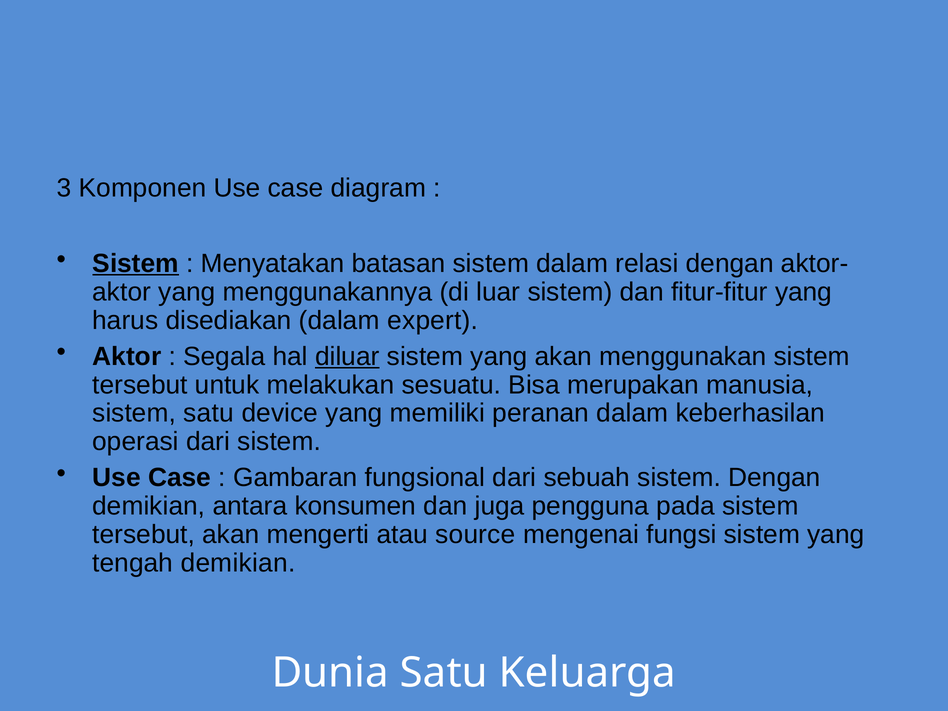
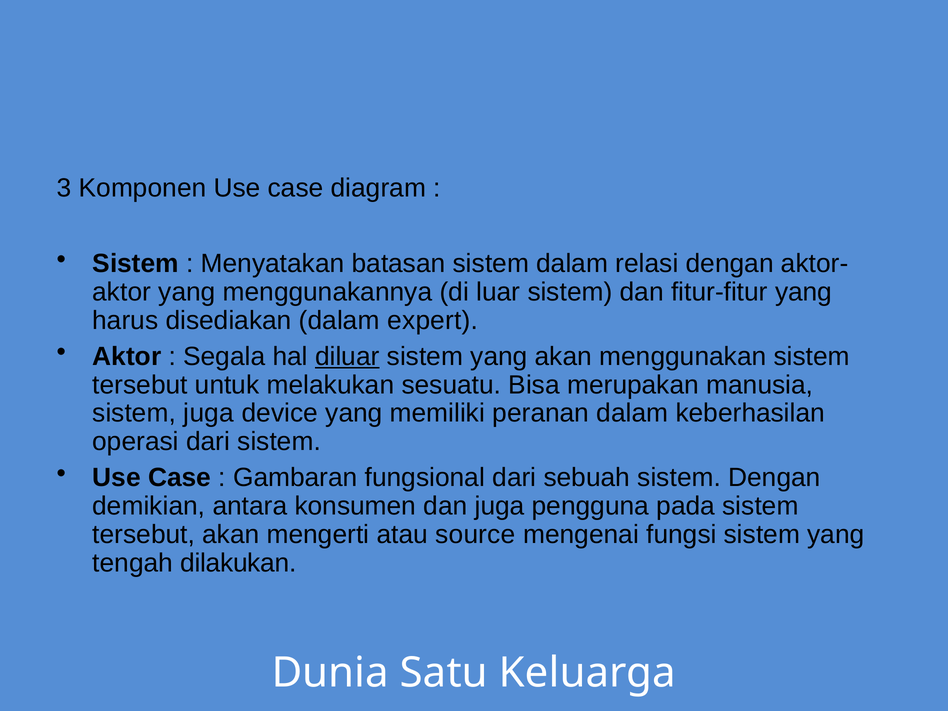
Sistem at (136, 264) underline: present -> none
sistem satu: satu -> juga
tengah demikian: demikian -> dilakukan
